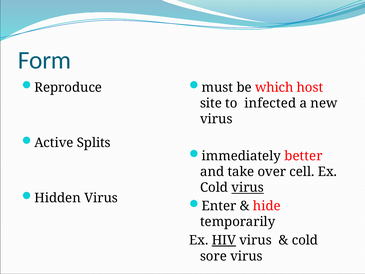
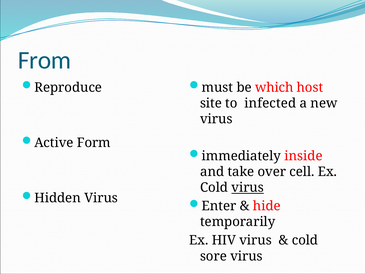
Form: Form -> From
Splits: Splits -> Form
better: better -> inside
HIV underline: present -> none
